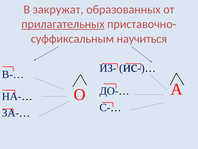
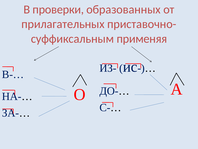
закружат: закружат -> проверки
прилагательных underline: present -> none
научиться: научиться -> применяя
